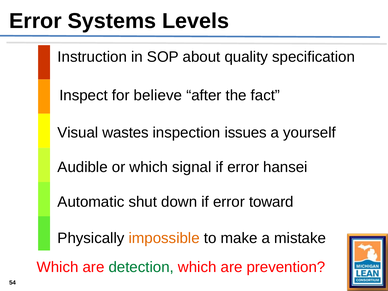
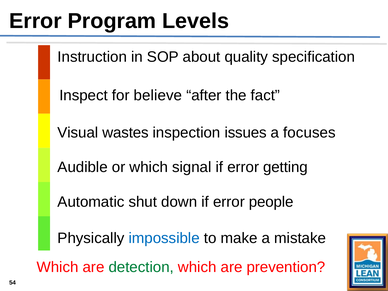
Systems: Systems -> Program
yourself: yourself -> focuses
hansei: hansei -> getting
toward: toward -> people
impossible colour: orange -> blue
